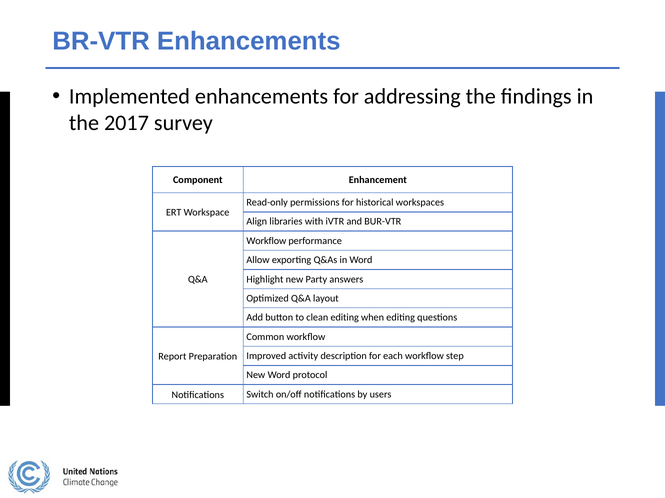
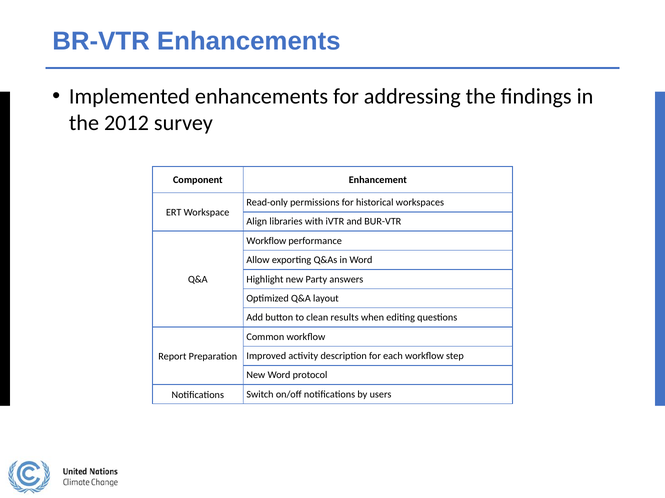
2017: 2017 -> 2012
clean editing: editing -> results
